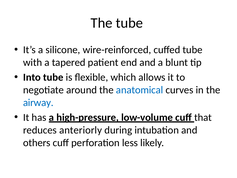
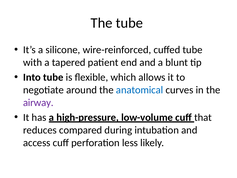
airway colour: blue -> purple
anteriorly: anteriorly -> compared
others: others -> access
